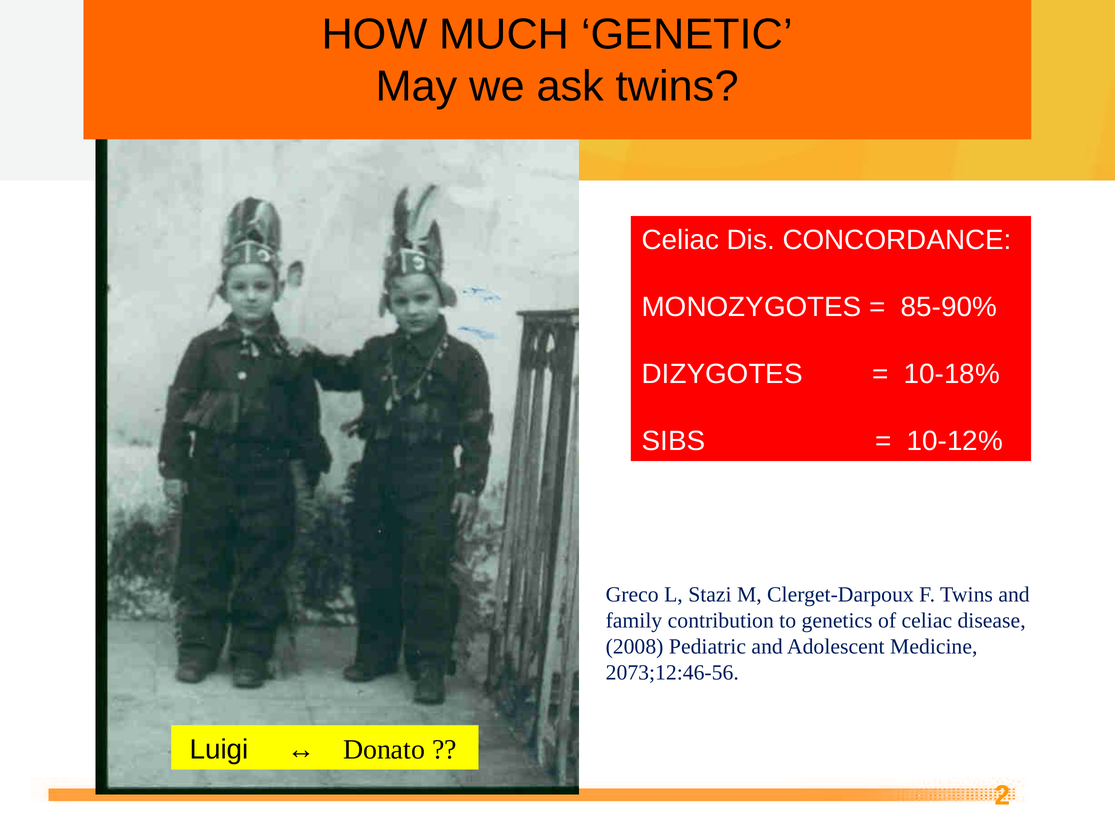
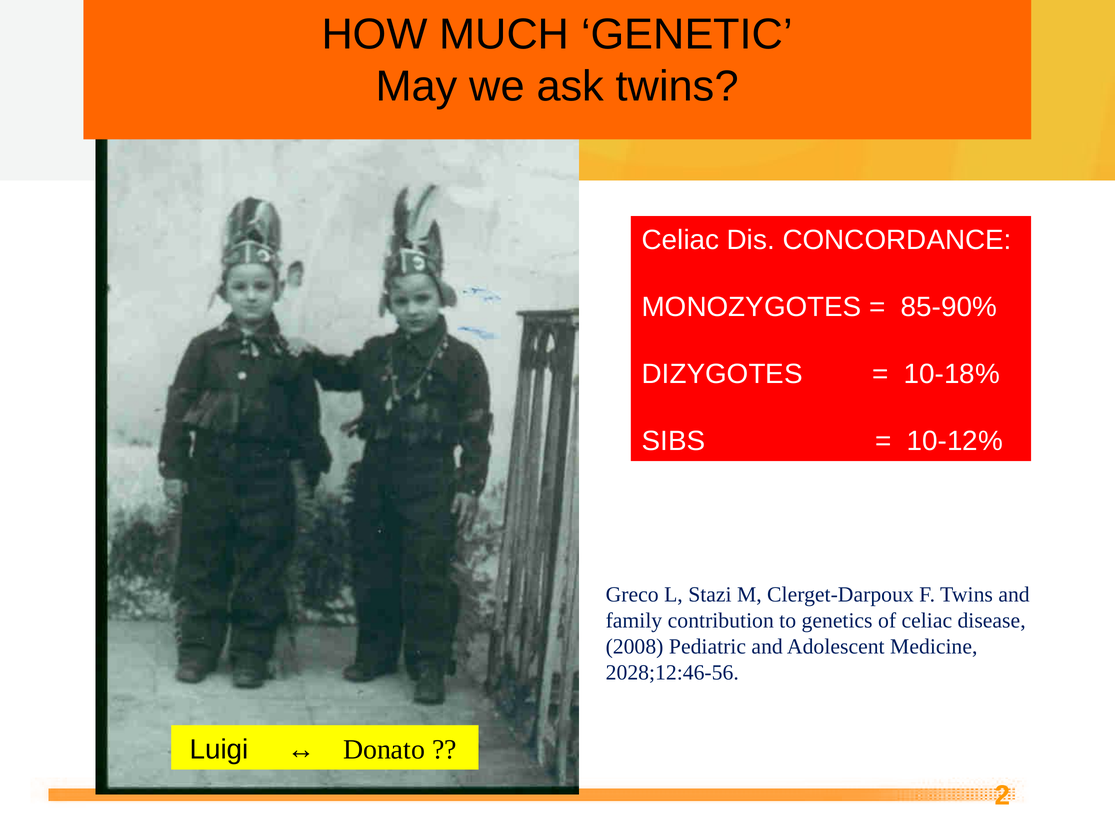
2073;12:46-56: 2073;12:46-56 -> 2028;12:46-56
